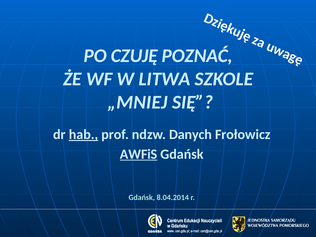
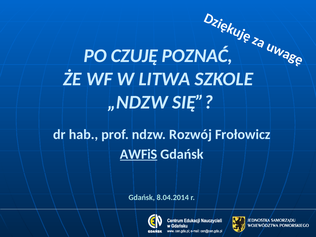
„MNIEJ: „MNIEJ -> „NDZW
hab underline: present -> none
Danych: Danych -> Rozwój
